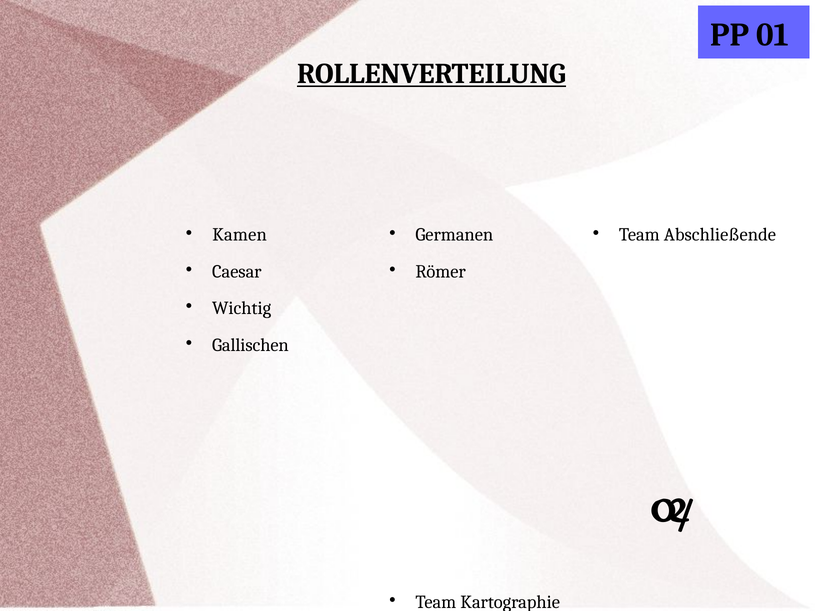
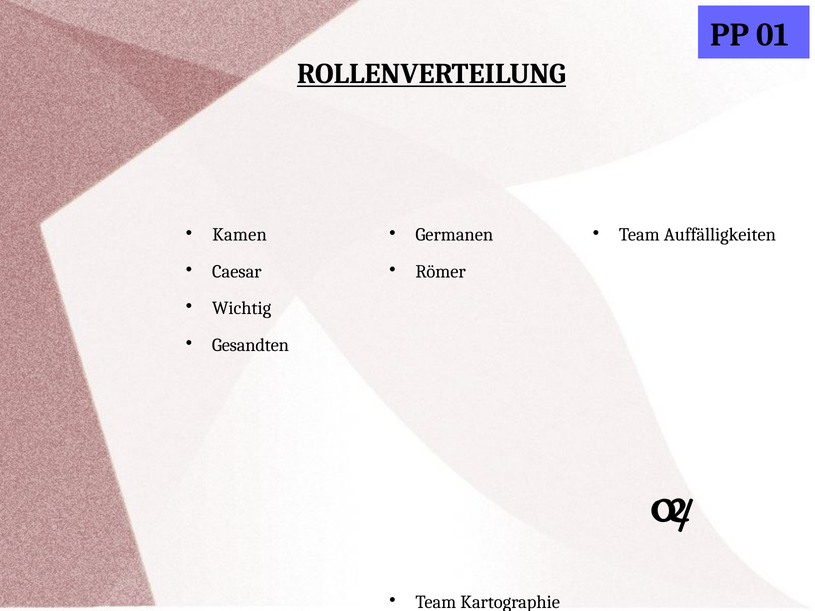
Abschließende: Abschließende -> Auffälligkeiten
Gallischen: Gallischen -> Gesandten
